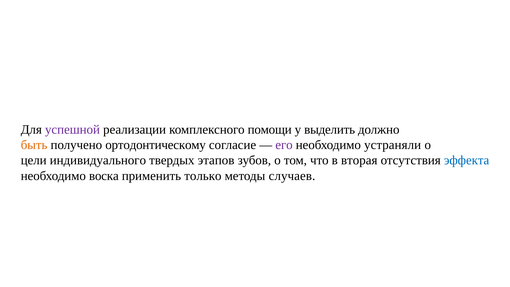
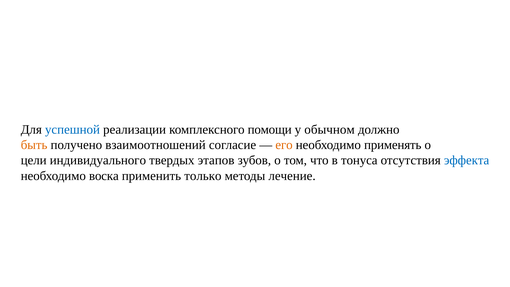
успешной colour: purple -> blue
выделить: выделить -> обычном
ортодонтическому: ортодонтическому -> взаимоотношений
его colour: purple -> orange
устраняли: устраняли -> применять
вторая: вторая -> тонуса
случаев: случаев -> лечение
